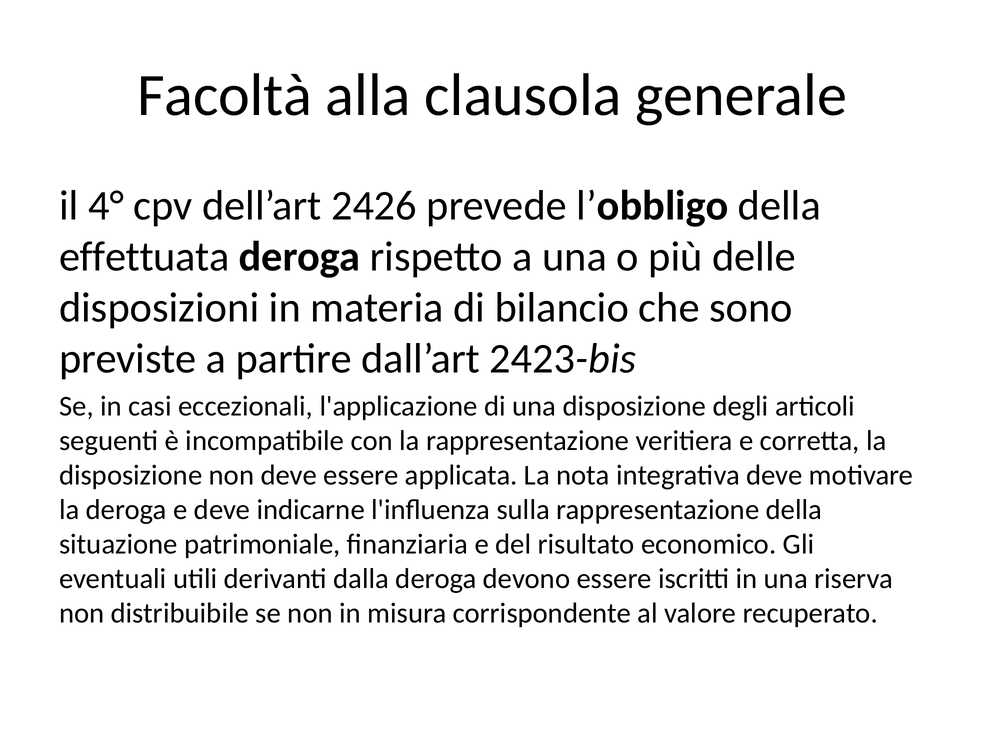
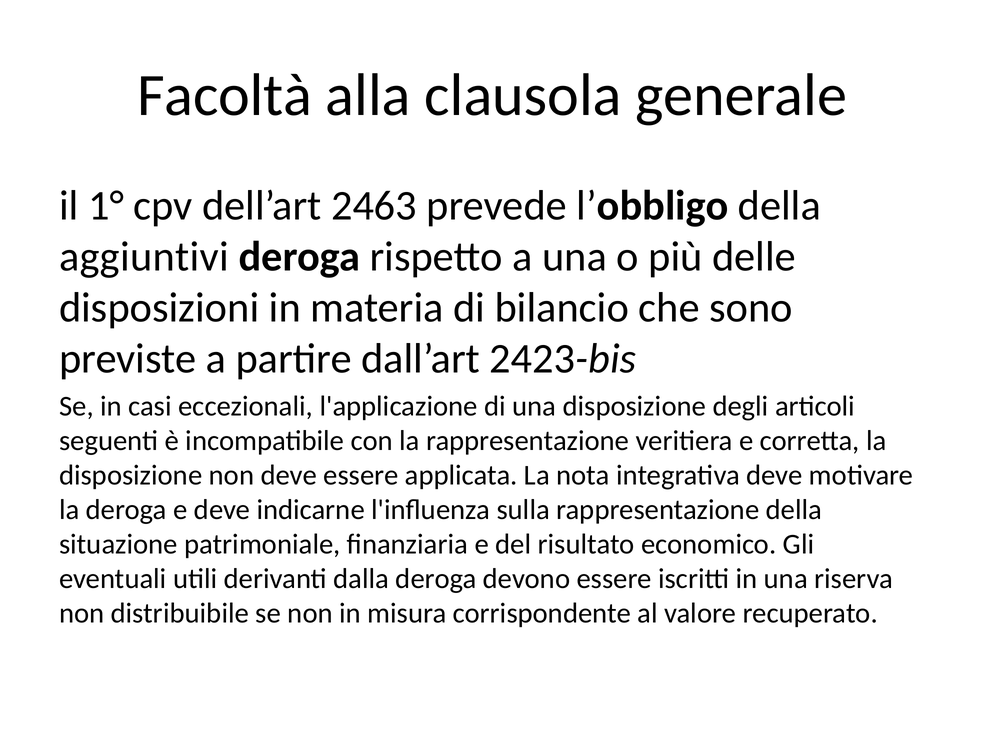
4°: 4° -> 1°
2426: 2426 -> 2463
effettuata: effettuata -> aggiuntivi
